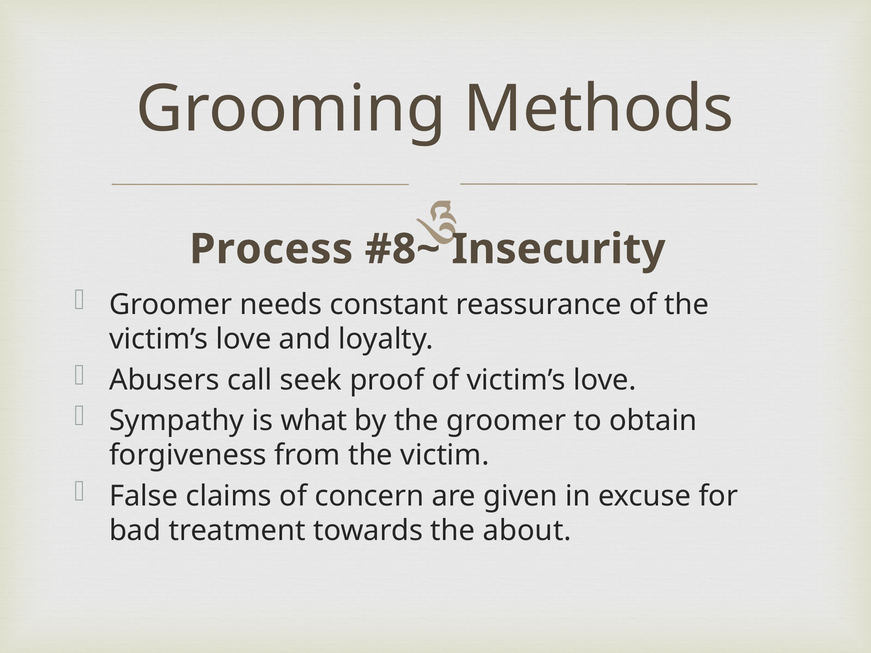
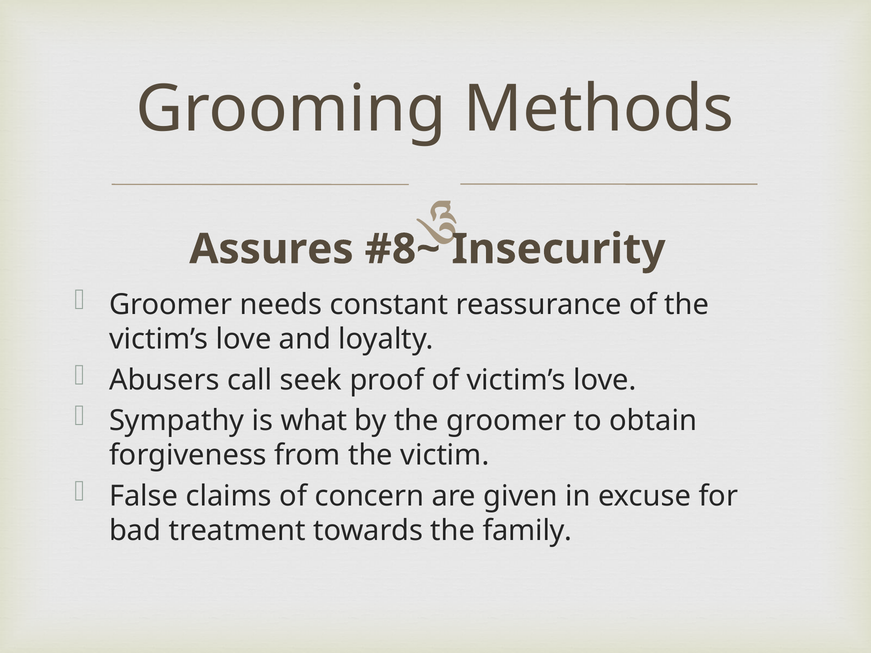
Process: Process -> Assures
about: about -> family
